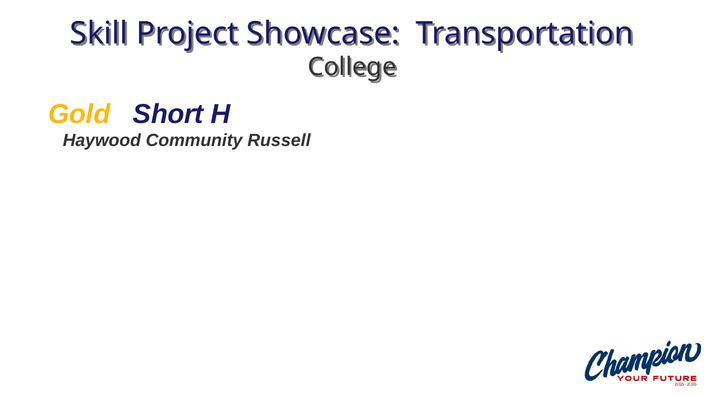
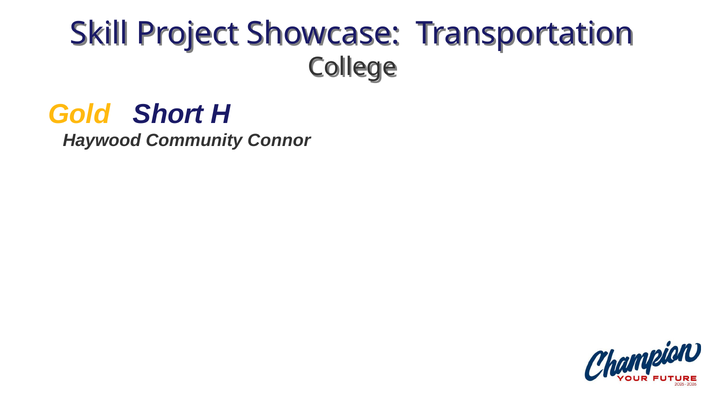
Russell: Russell -> Connor
